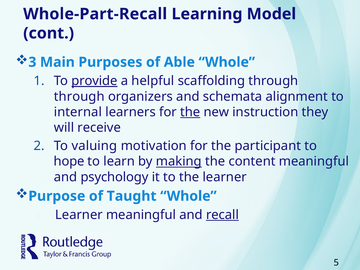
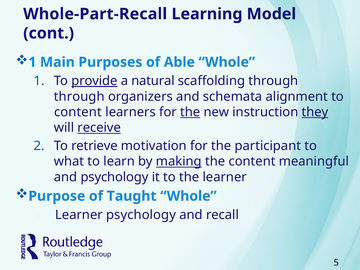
3 at (32, 62): 3 -> 1
helpful: helpful -> natural
internal at (78, 112): internal -> content
they underline: none -> present
receive underline: none -> present
valuing: valuing -> retrieve
hope: hope -> what
Learner meaningful: meaningful -> psychology
recall underline: present -> none
